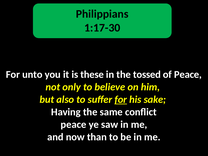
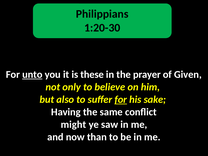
1:17-30: 1:17-30 -> 1:20-30
unto underline: none -> present
tossed: tossed -> prayer
of Peace: Peace -> Given
peace at (73, 124): peace -> might
